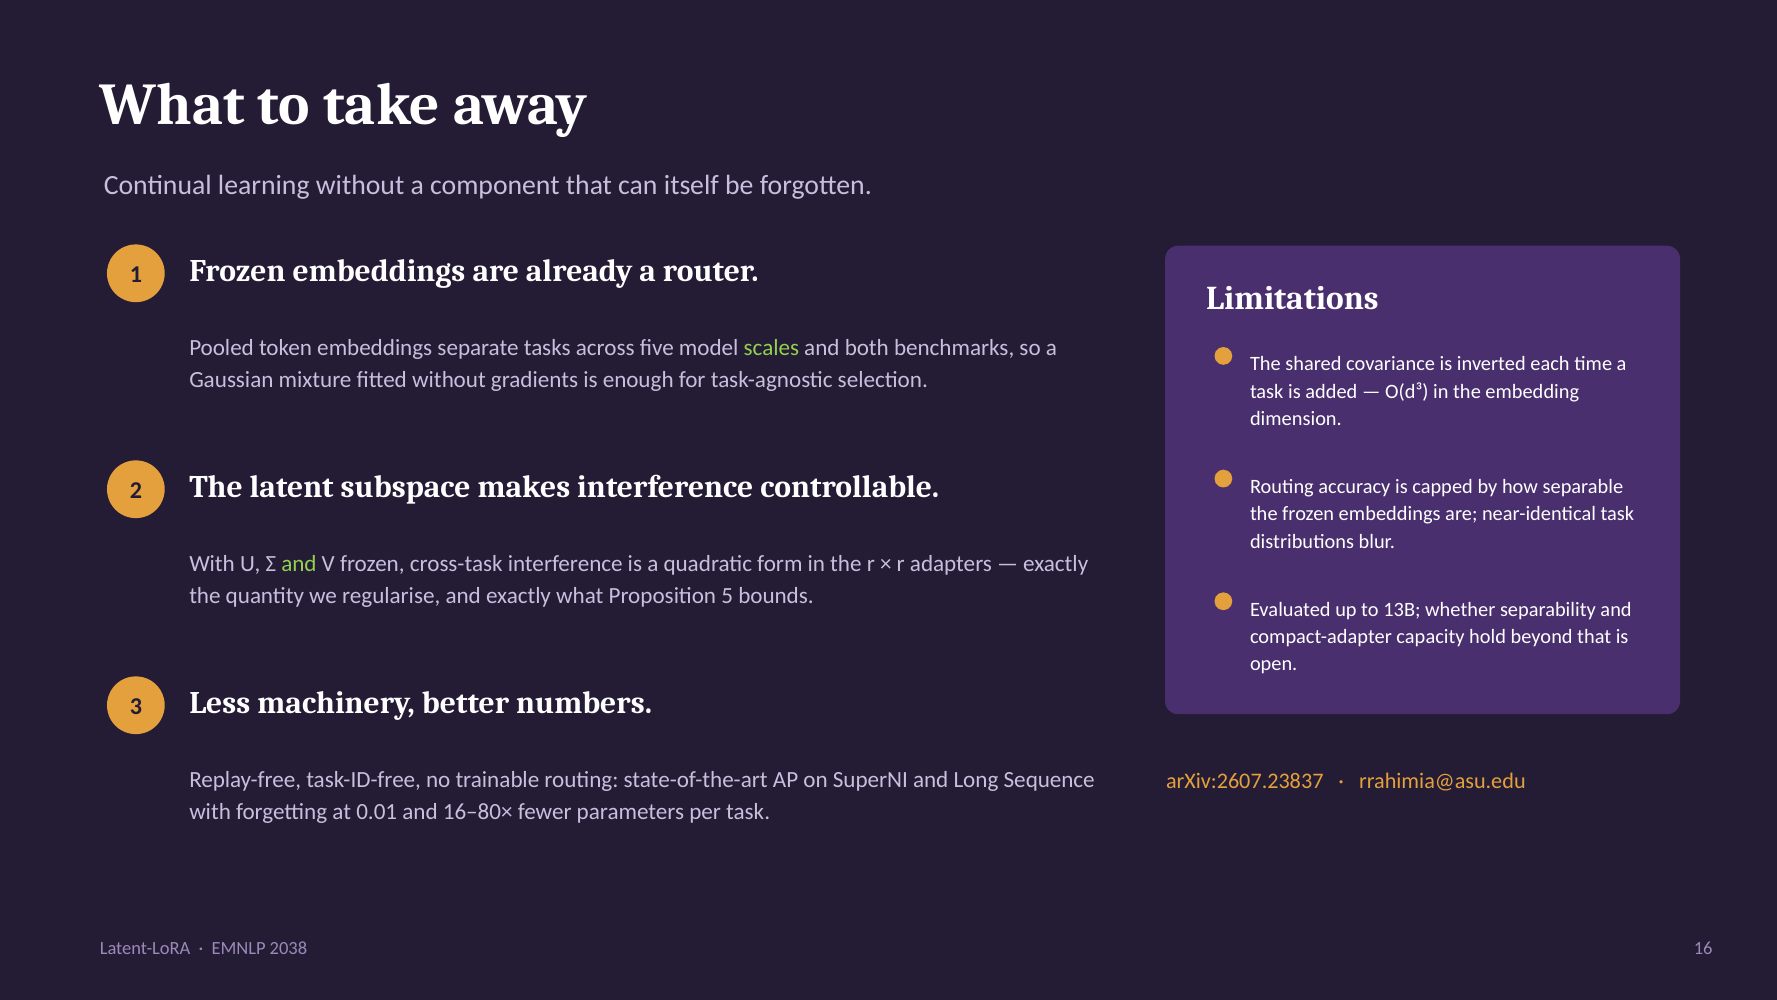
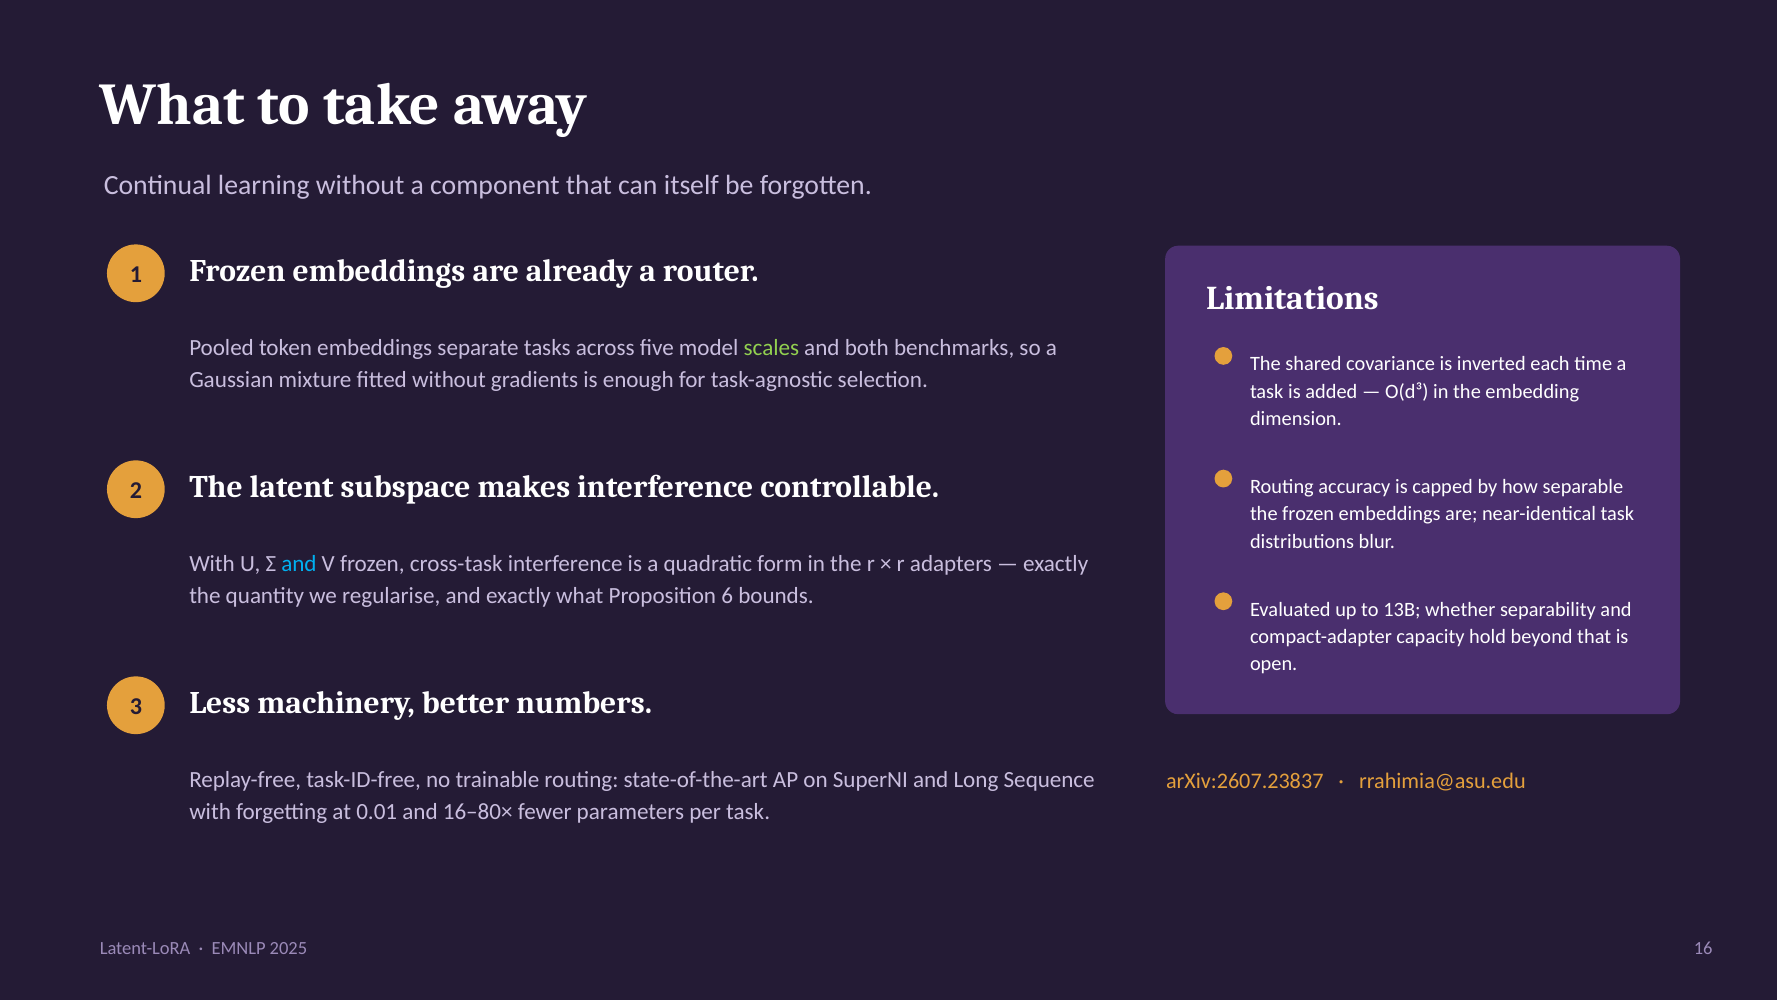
and at (299, 564) colour: light green -> light blue
5: 5 -> 6
2038: 2038 -> 2025
